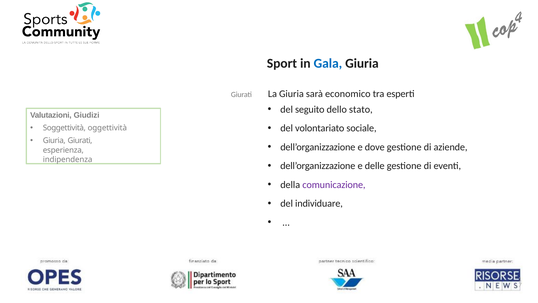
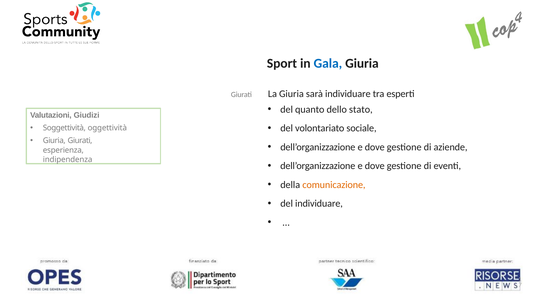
sarà economico: economico -> individuare
seguito: seguito -> quanto
delle at (375, 166): delle -> dove
comunicazione colour: purple -> orange
